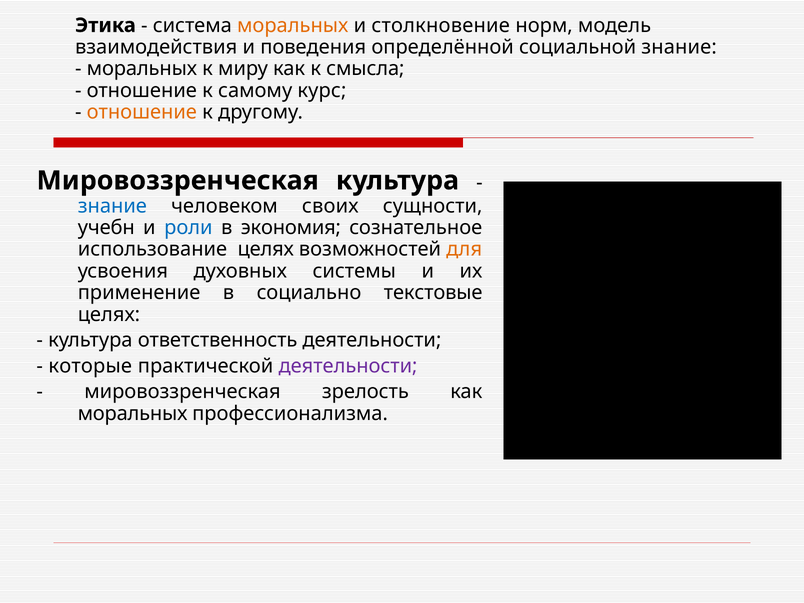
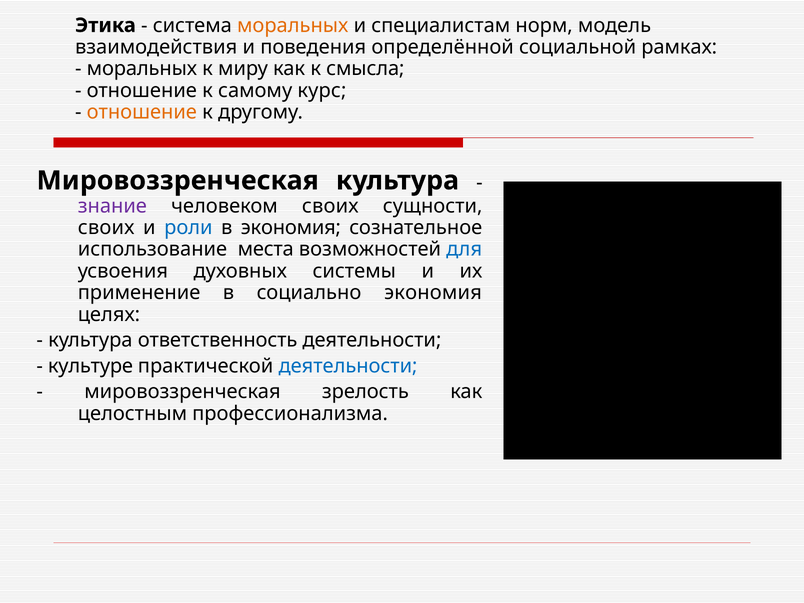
столкновение: столкновение -> специалистам
социальной знание: знание -> рамках
знание at (112, 206) colour: blue -> purple
учебн at (106, 228): учебн -> своих
использование целях: целях -> места
для colour: orange -> blue
социально текстовые: текстовые -> экономия
которые: которые -> культуре
деятельности at (348, 366) colour: purple -> blue
моральных at (133, 413): моральных -> целостным
